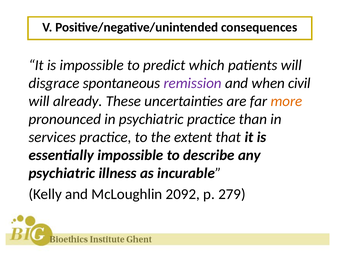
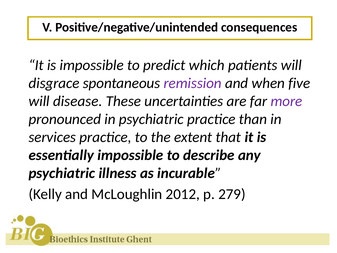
civil: civil -> five
already: already -> disease
more colour: orange -> purple
2092: 2092 -> 2012
